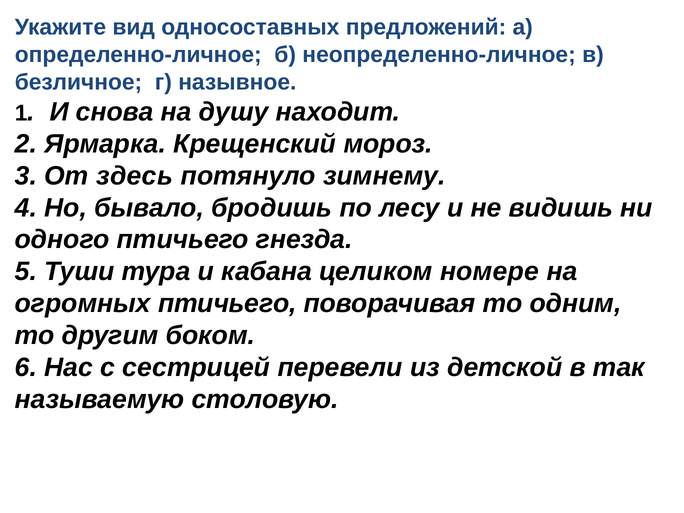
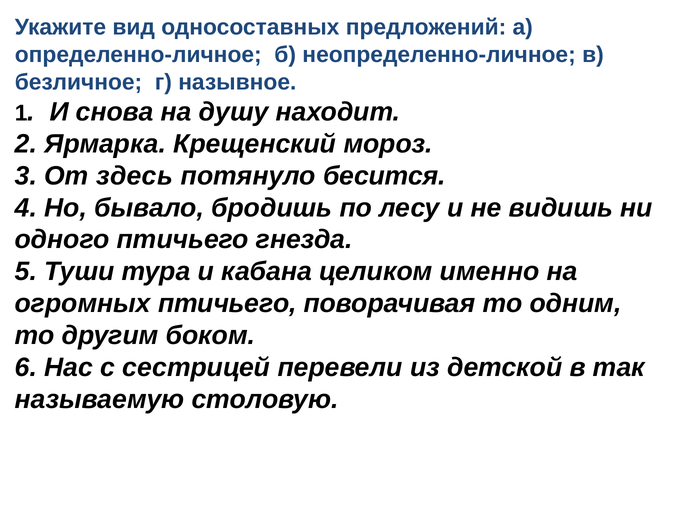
зимнему: зимнему -> бесится
номере: номере -> именно
